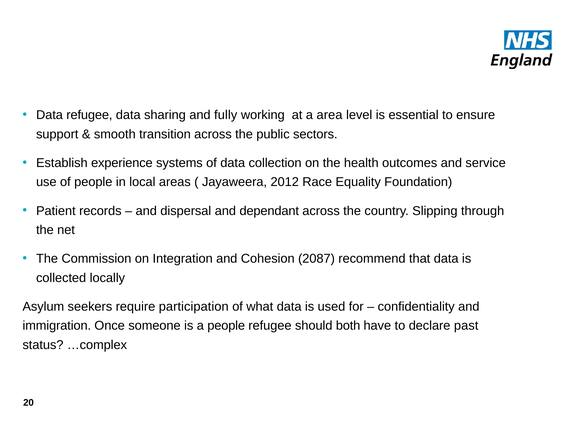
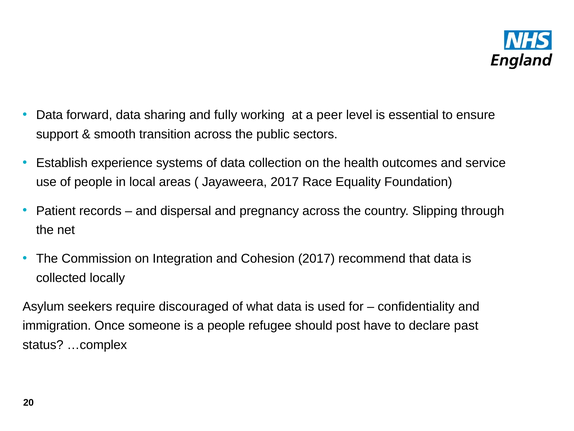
Data refugee: refugee -> forward
area: area -> peer
Jayaweera 2012: 2012 -> 2017
dependant: dependant -> pregnancy
Cohesion 2087: 2087 -> 2017
participation: participation -> discouraged
both: both -> post
